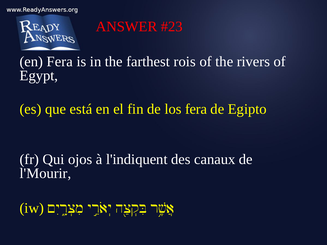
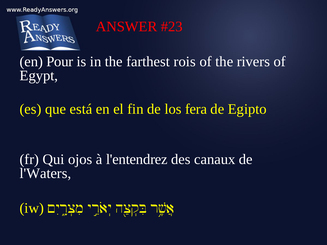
en Fera: Fera -> Pour
l'indiquent: l'indiquent -> l'entendrez
l'Mourir: l'Mourir -> l'Waters
